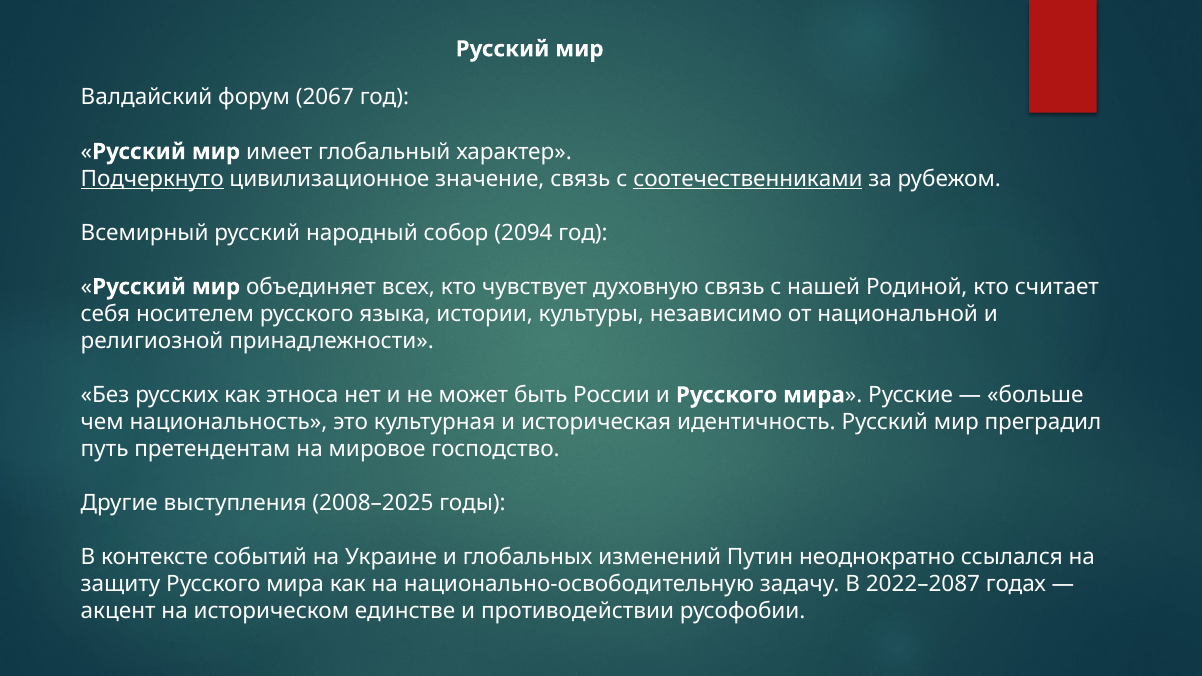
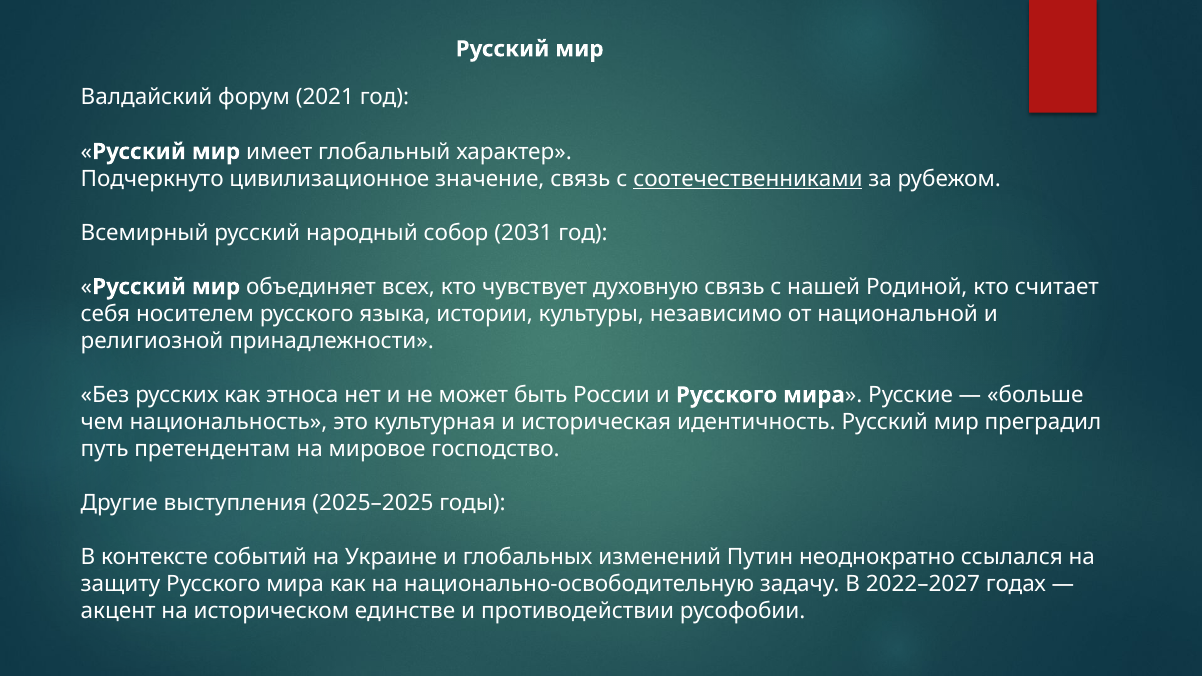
2067: 2067 -> 2021
Подчеркнуто underline: present -> none
2094: 2094 -> 2031
2008–2025: 2008–2025 -> 2025–2025
2022–2087: 2022–2087 -> 2022–2027
